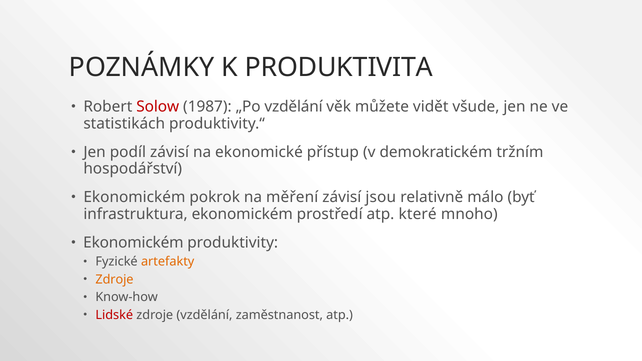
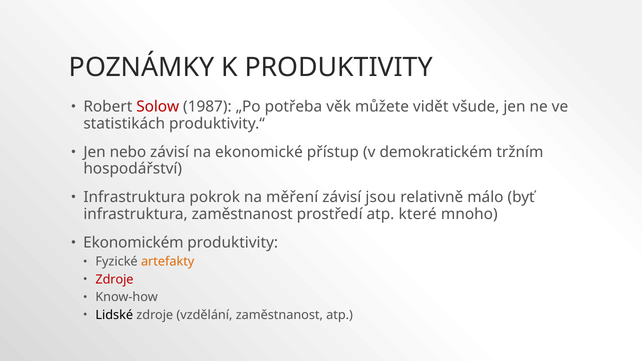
K PRODUKTIVITA: PRODUKTIVITA -> PRODUKTIVITY
„Po vzdělání: vzdělání -> potřeba
podíl: podíl -> nebo
Ekonomickém at (134, 197): Ekonomickém -> Infrastruktura
infrastruktura ekonomickém: ekonomickém -> zaměstnanost
Zdroje at (114, 280) colour: orange -> red
Lidské colour: red -> black
